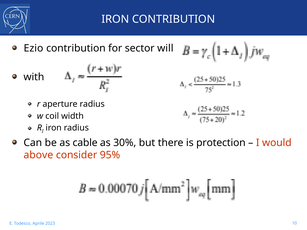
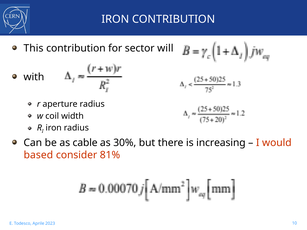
Ezio: Ezio -> This
protection: protection -> increasing
above: above -> based
95%: 95% -> 81%
